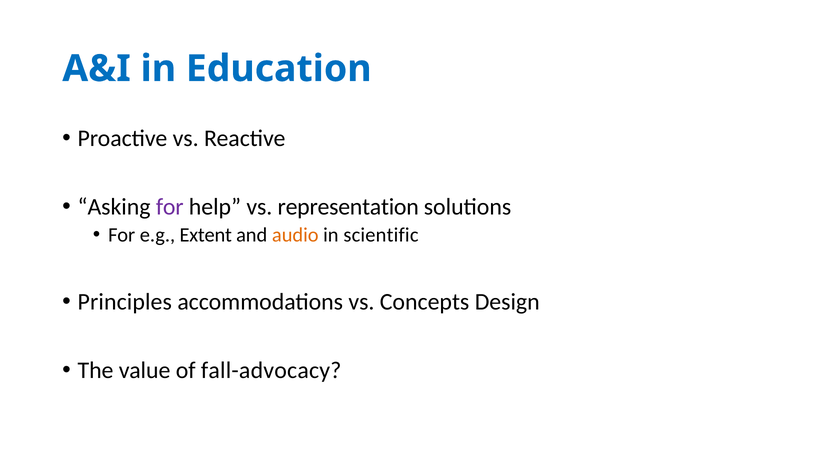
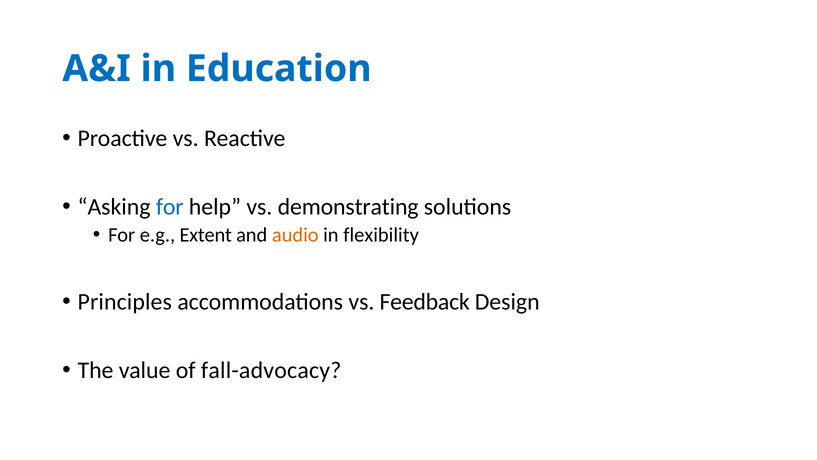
for at (170, 207) colour: purple -> blue
representation: representation -> demonstrating
scientific: scientific -> flexibility
Concepts: Concepts -> Feedback
